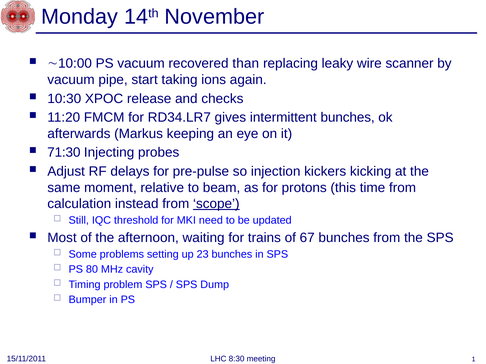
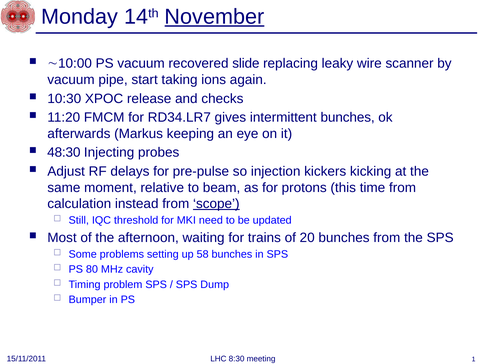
November underline: none -> present
than: than -> slide
71:30: 71:30 -> 48:30
67: 67 -> 20
23: 23 -> 58
